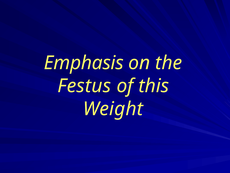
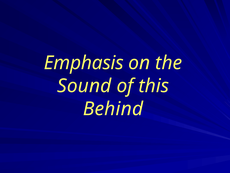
Festus: Festus -> Sound
Weight: Weight -> Behind
